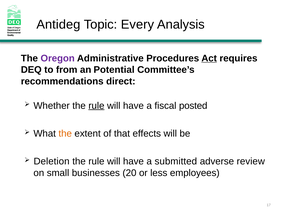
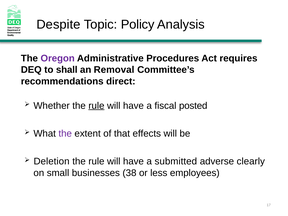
Antideg: Antideg -> Despite
Every: Every -> Policy
Act underline: present -> none
from: from -> shall
Potential: Potential -> Removal
the at (65, 133) colour: orange -> purple
review: review -> clearly
20: 20 -> 38
